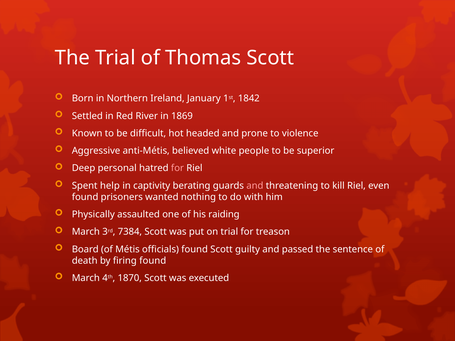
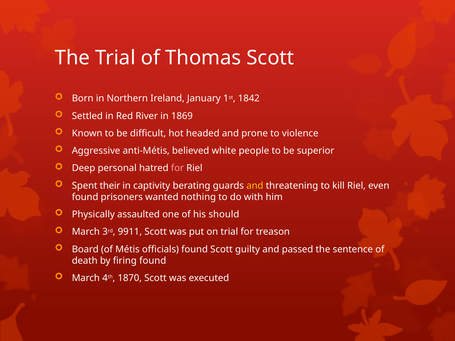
help: help -> their
and at (255, 186) colour: pink -> yellow
raiding: raiding -> should
7384: 7384 -> 9911
